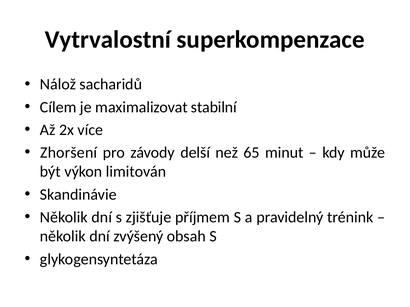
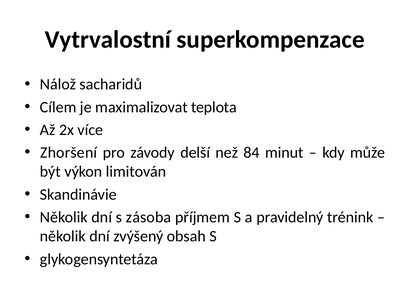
stabilní: stabilní -> teplota
65: 65 -> 84
zjišťuje: zjišťuje -> zásoba
